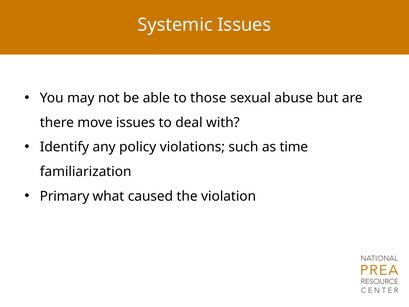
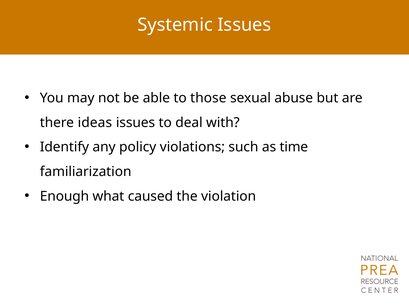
move: move -> ideas
Primary: Primary -> Enough
